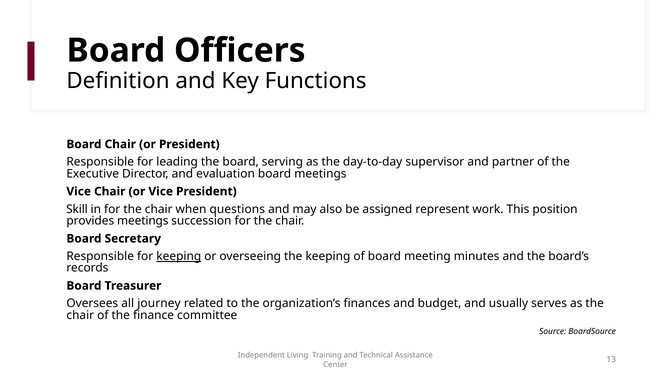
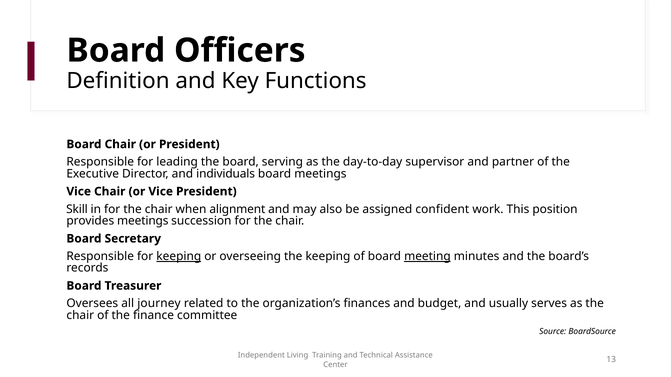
evaluation: evaluation -> individuals
questions: questions -> alignment
represent: represent -> confident
meeting underline: none -> present
